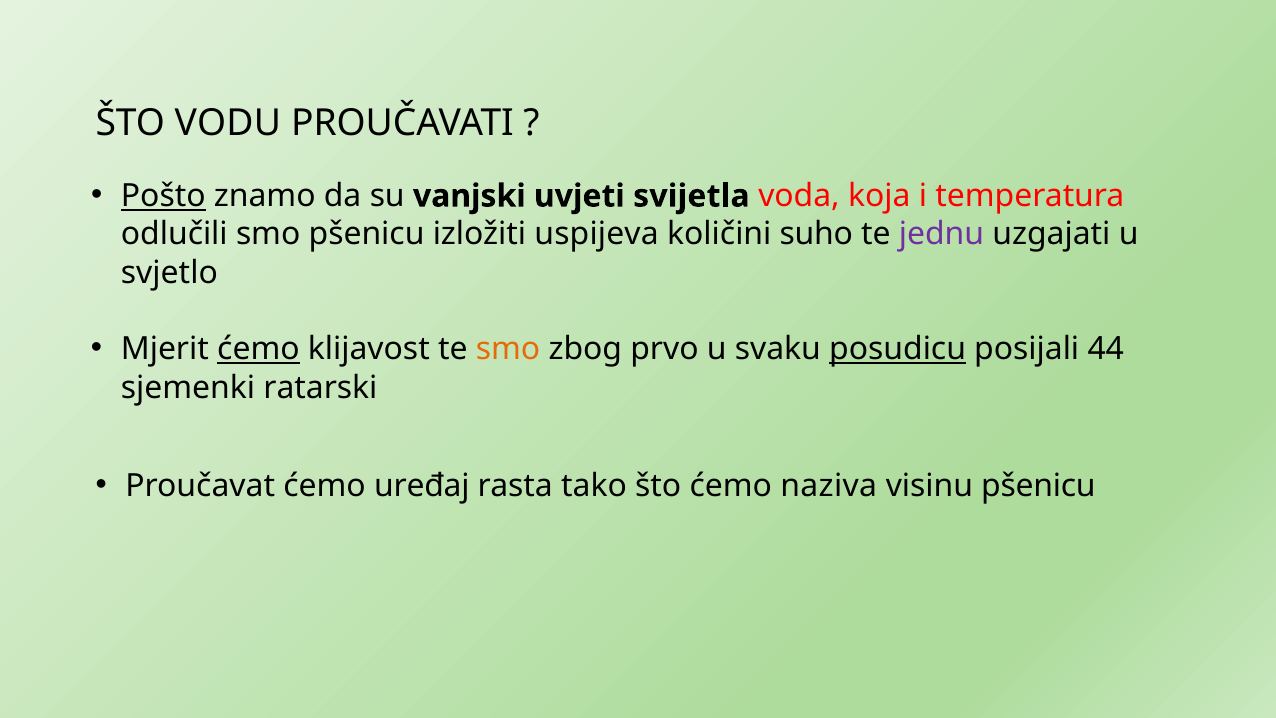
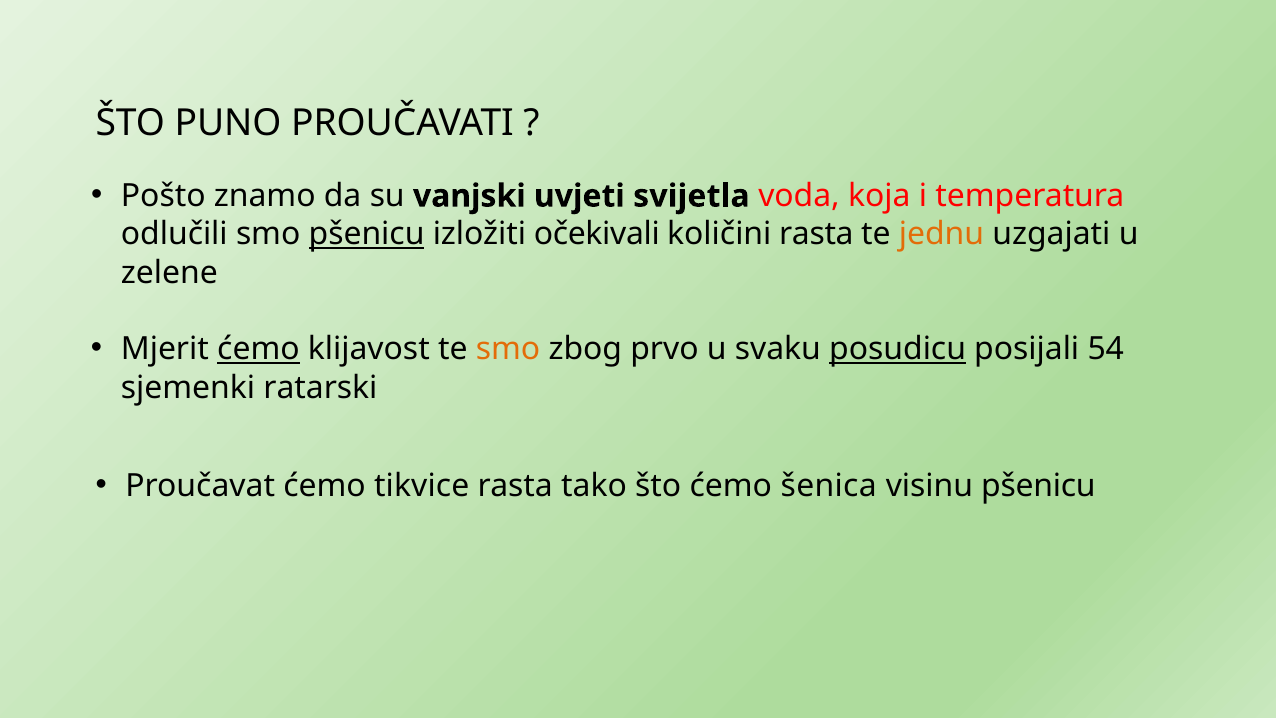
VODU: VODU -> PUNO
Pošto underline: present -> none
pšenicu at (367, 234) underline: none -> present
uspijeva: uspijeva -> očekivali
količini suho: suho -> rasta
jednu colour: purple -> orange
svjetlo: svjetlo -> zelene
44: 44 -> 54
uređaj: uređaj -> tikvice
naziva: naziva -> šenica
